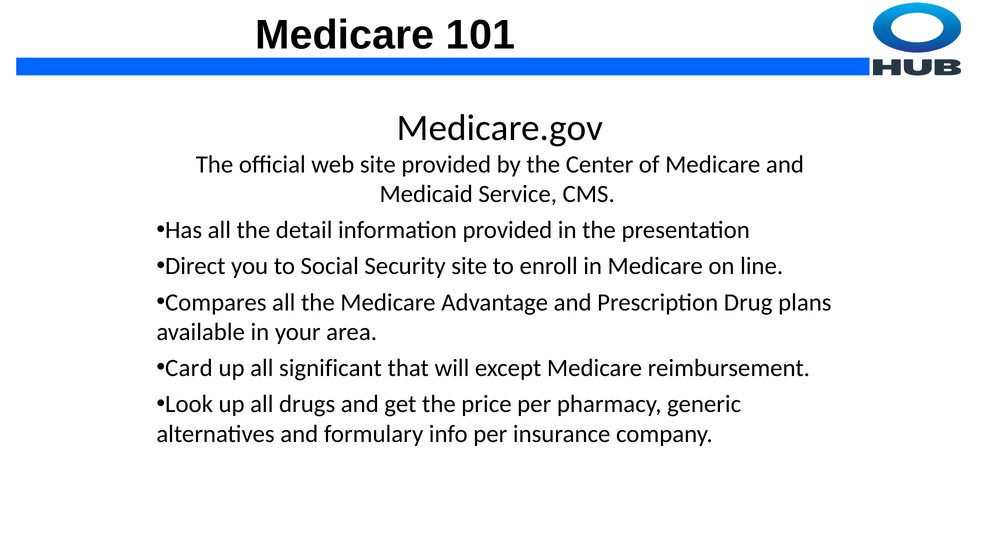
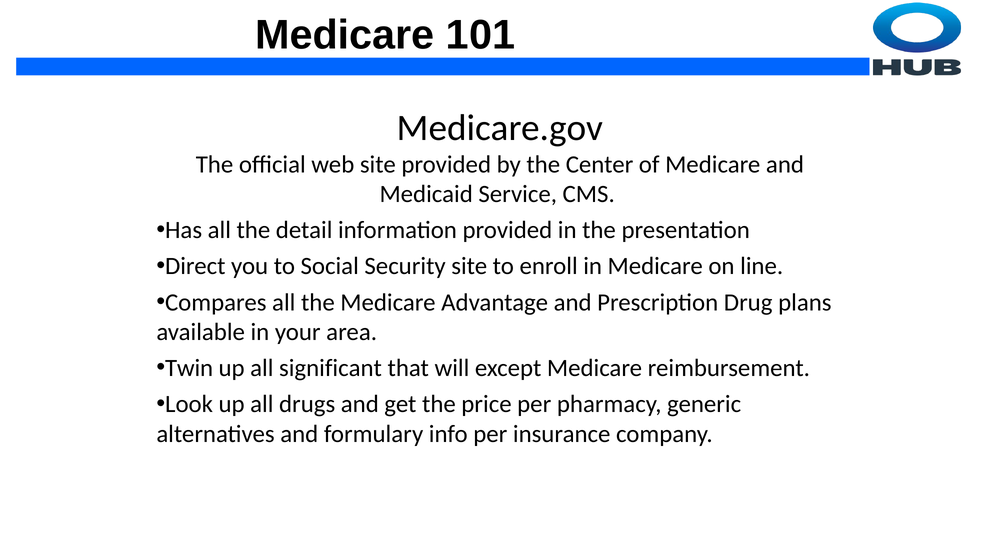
Card: Card -> Twin
